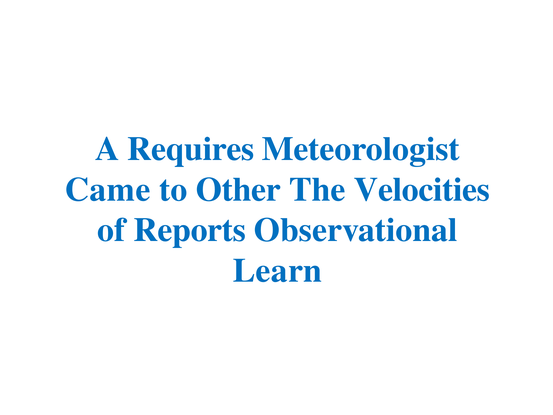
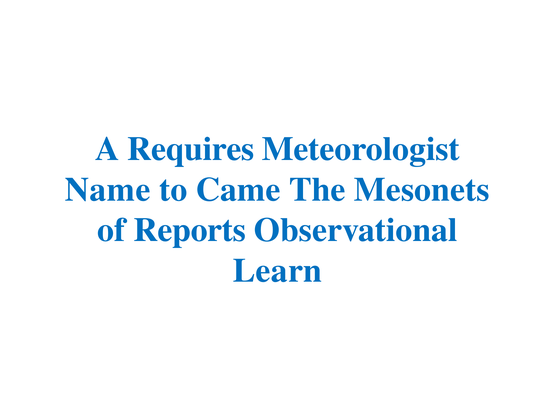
Came: Came -> Name
Other: Other -> Came
Velocities: Velocities -> Mesonets
